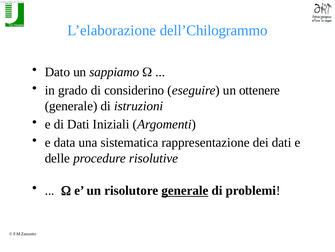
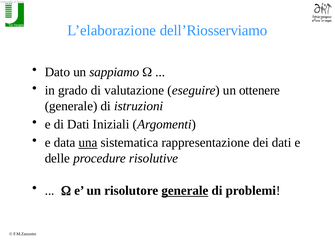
dell’Chilogrammo: dell’Chilogrammo -> dell’Riosserviamo
considerino: considerino -> valutazione
una underline: none -> present
